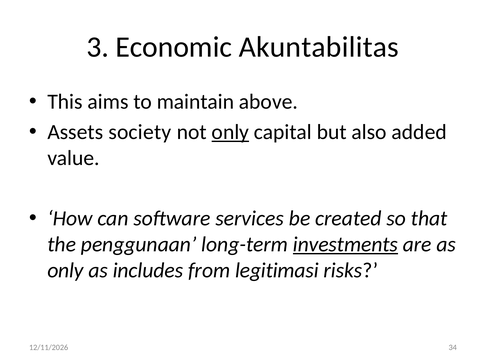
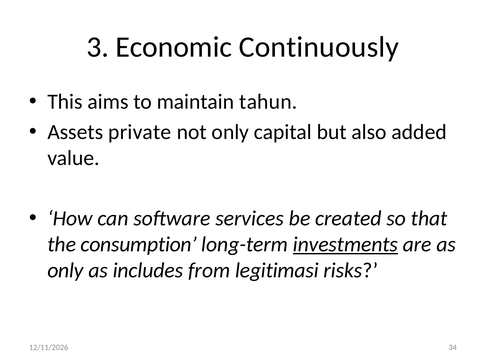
Akuntabilitas: Akuntabilitas -> Continuously
above: above -> tahun
society: society -> private
only at (230, 132) underline: present -> none
penggunaan: penggunaan -> consumption
